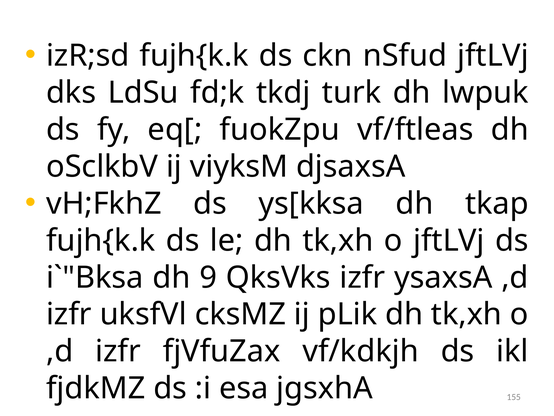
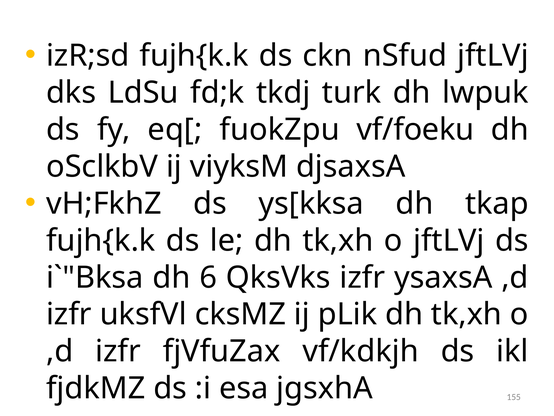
vf/ftleas: vf/ftleas -> vf/foeku
9: 9 -> 6
